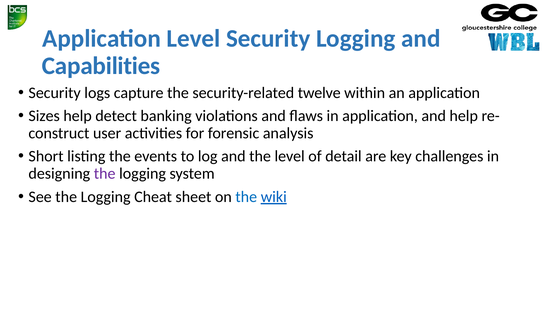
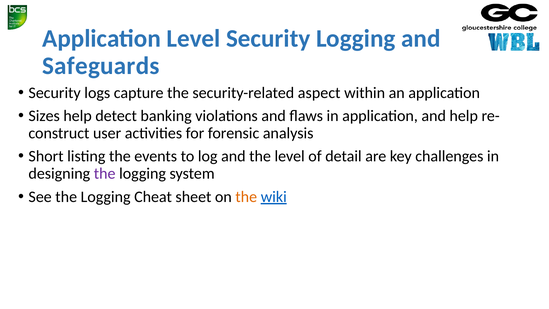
Capabilities: Capabilities -> Safeguards
twelve: twelve -> aspect
the at (246, 197) colour: blue -> orange
